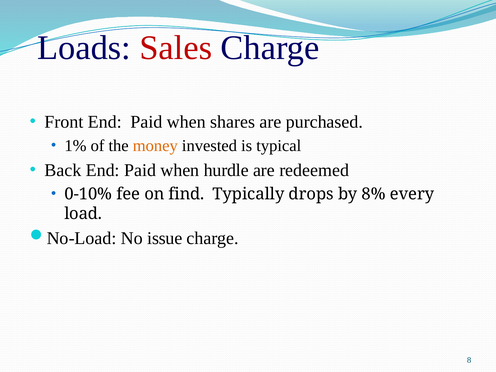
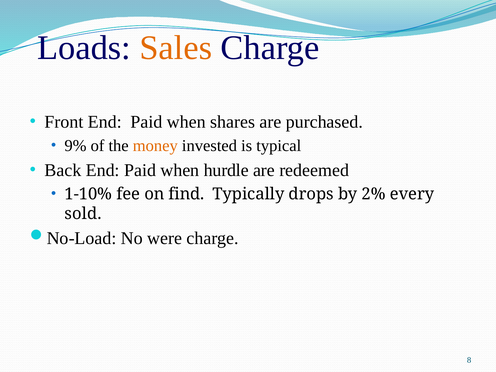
Sales colour: red -> orange
1%: 1% -> 9%
0-10%: 0-10% -> 1-10%
8%: 8% -> 2%
load: load -> sold
issue: issue -> were
